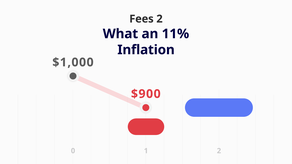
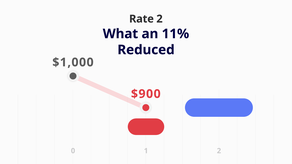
Fees: Fees -> Rate
Inflation: Inflation -> Reduced
